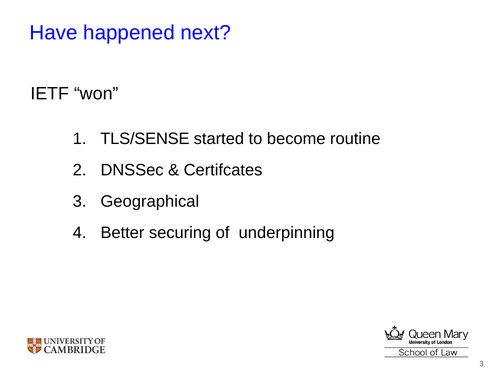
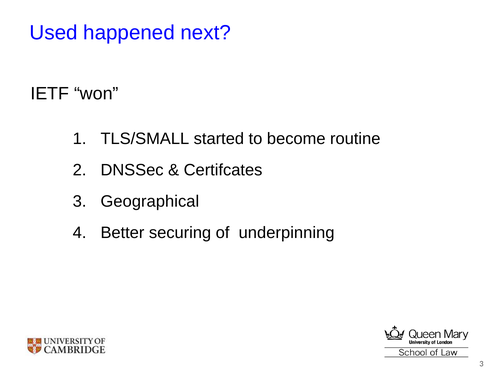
Have: Have -> Used
TLS/SENSE: TLS/SENSE -> TLS/SMALL
